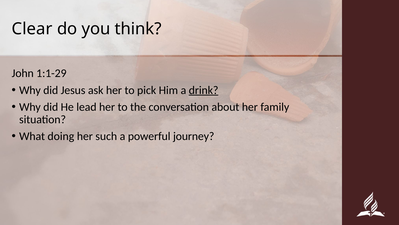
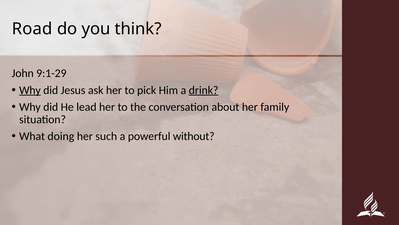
Clear: Clear -> Road
1:1-29: 1:1-29 -> 9:1-29
Why at (30, 90) underline: none -> present
journey: journey -> without
